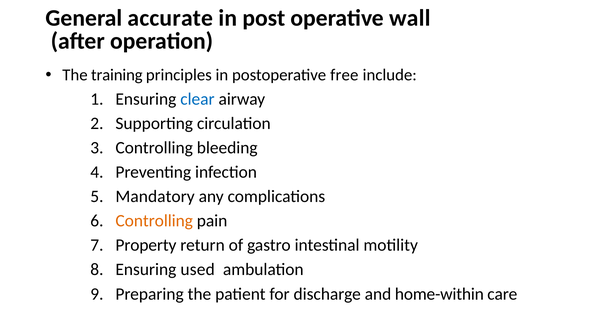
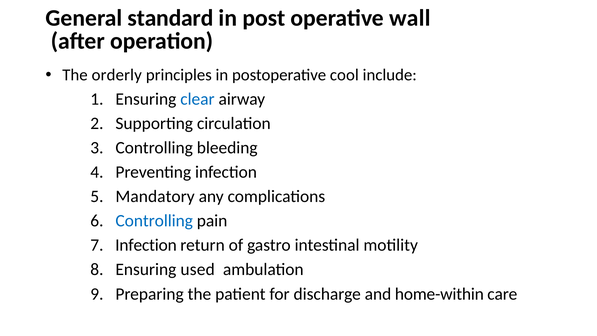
accurate: accurate -> standard
training: training -> orderly
free: free -> cool
Controlling at (154, 221) colour: orange -> blue
Property at (146, 245): Property -> Infection
